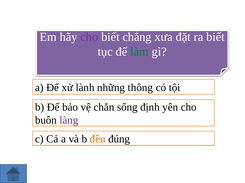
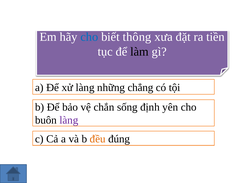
cho at (89, 37) colour: purple -> blue
chẳng: chẳng -> thông
ra biết: biết -> tiền
làm colour: green -> black
xử lành: lành -> làng
thông: thông -> chẳng
